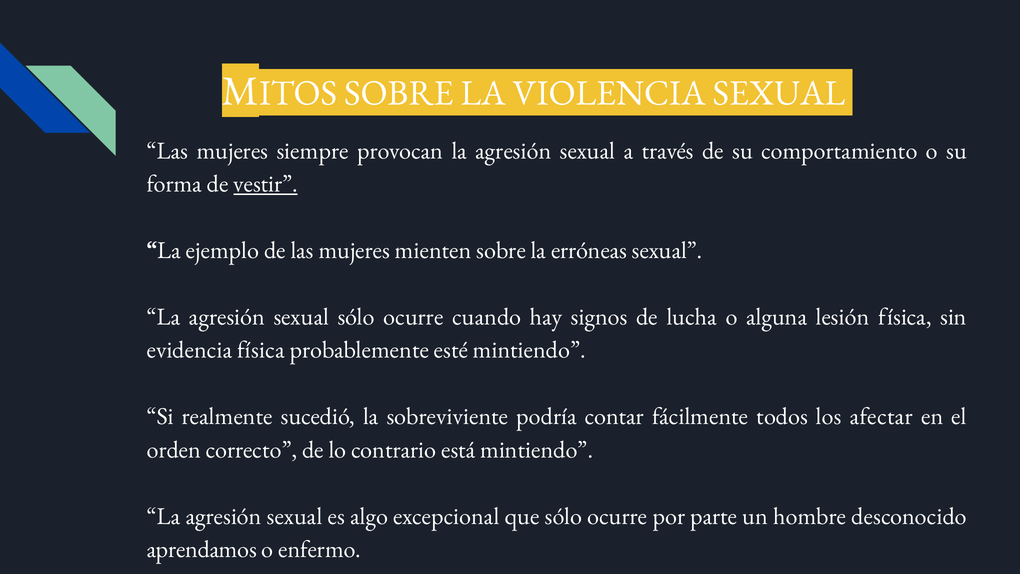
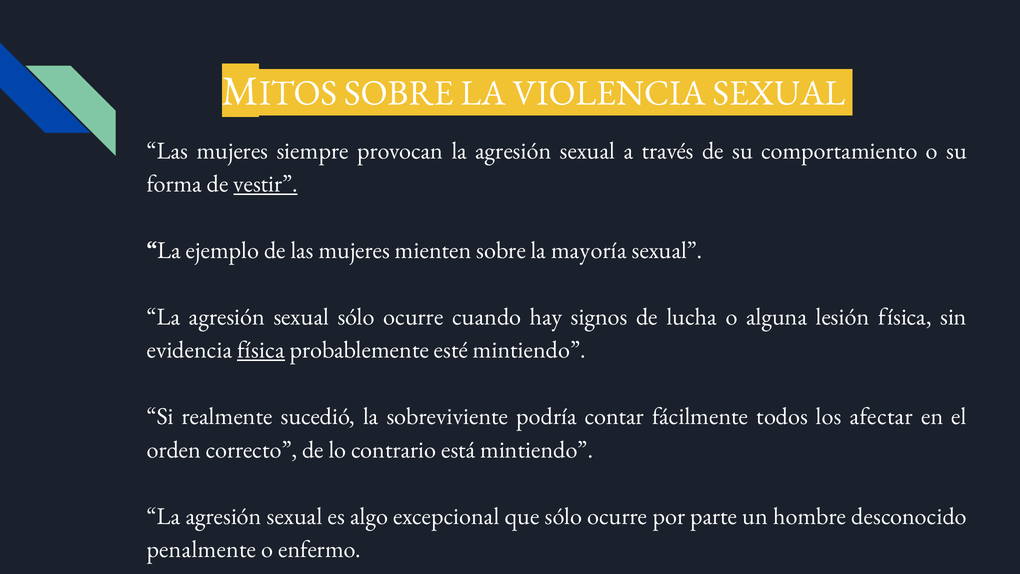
erróneas: erróneas -> mayoría
física at (261, 350) underline: none -> present
aprendamos: aprendamos -> penalmente
